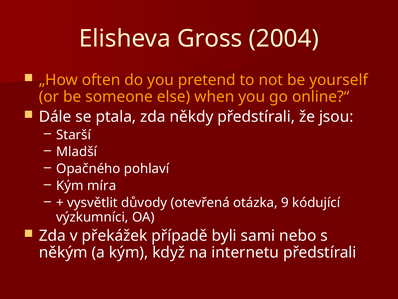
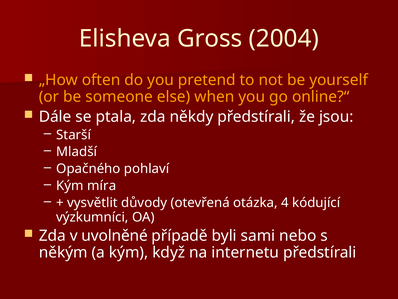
9: 9 -> 4
překážek: překážek -> uvolněné
